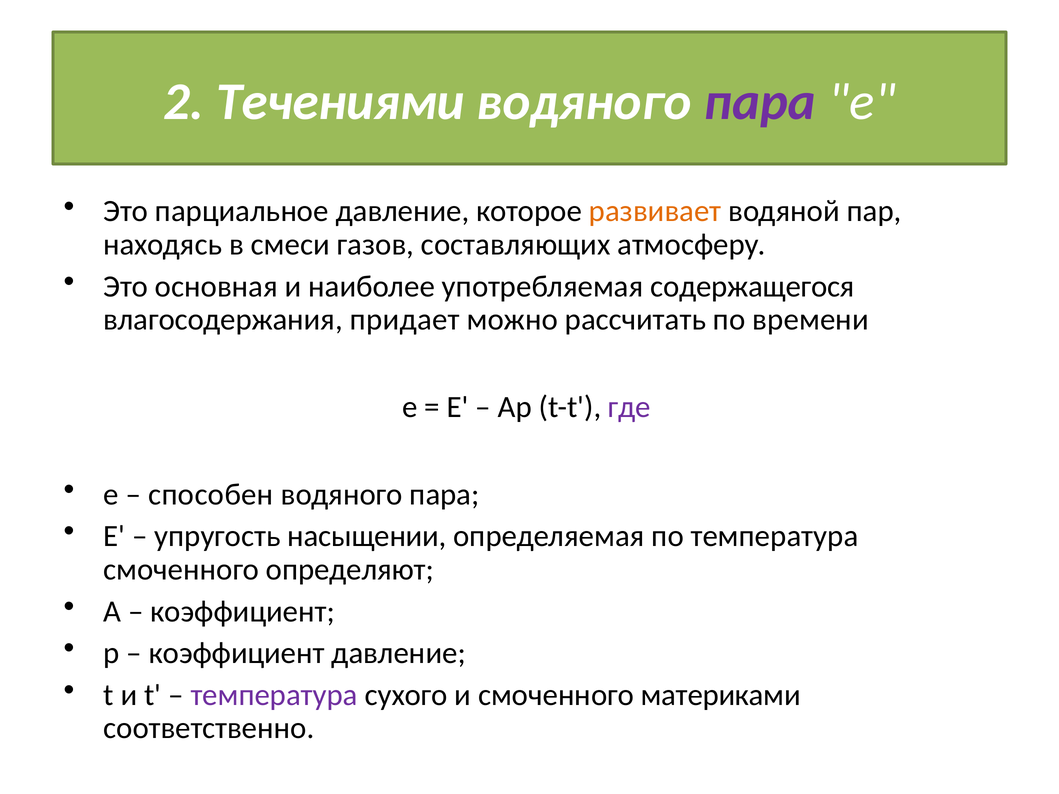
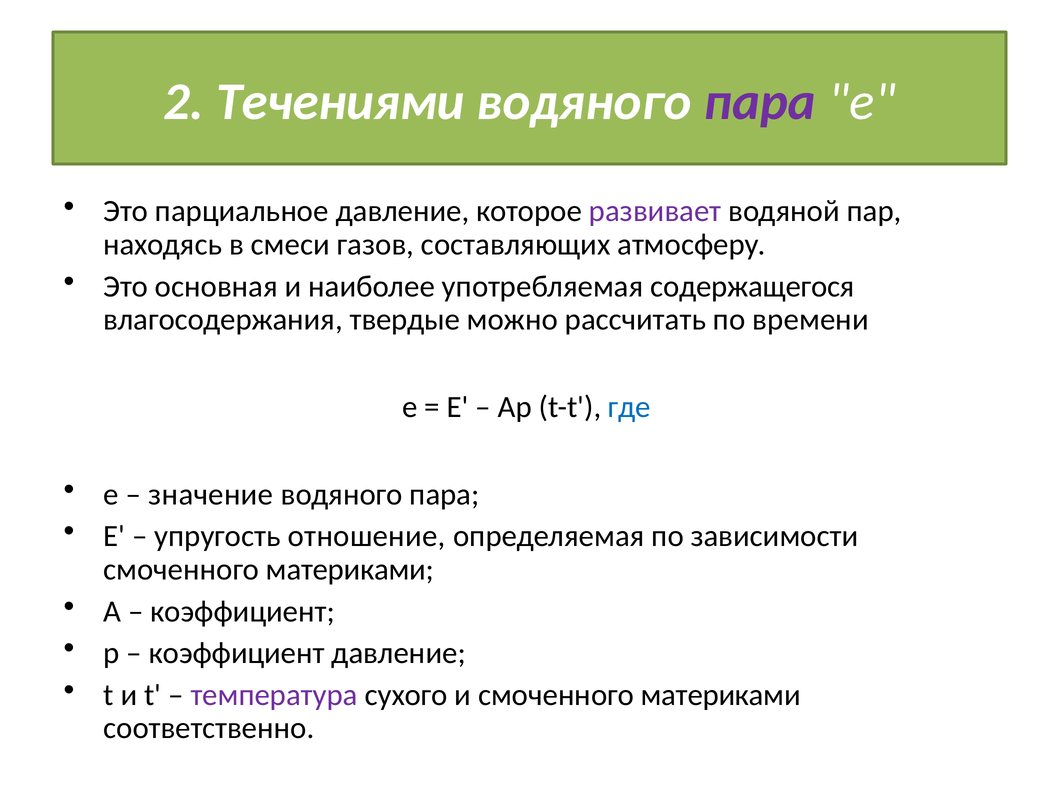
развивает colour: orange -> purple
придает: придает -> твердые
где colour: purple -> blue
способен: способен -> значение
насыщении: насыщении -> отношение
по температура: температура -> зависимости
определяют at (350, 570): определяют -> материками
